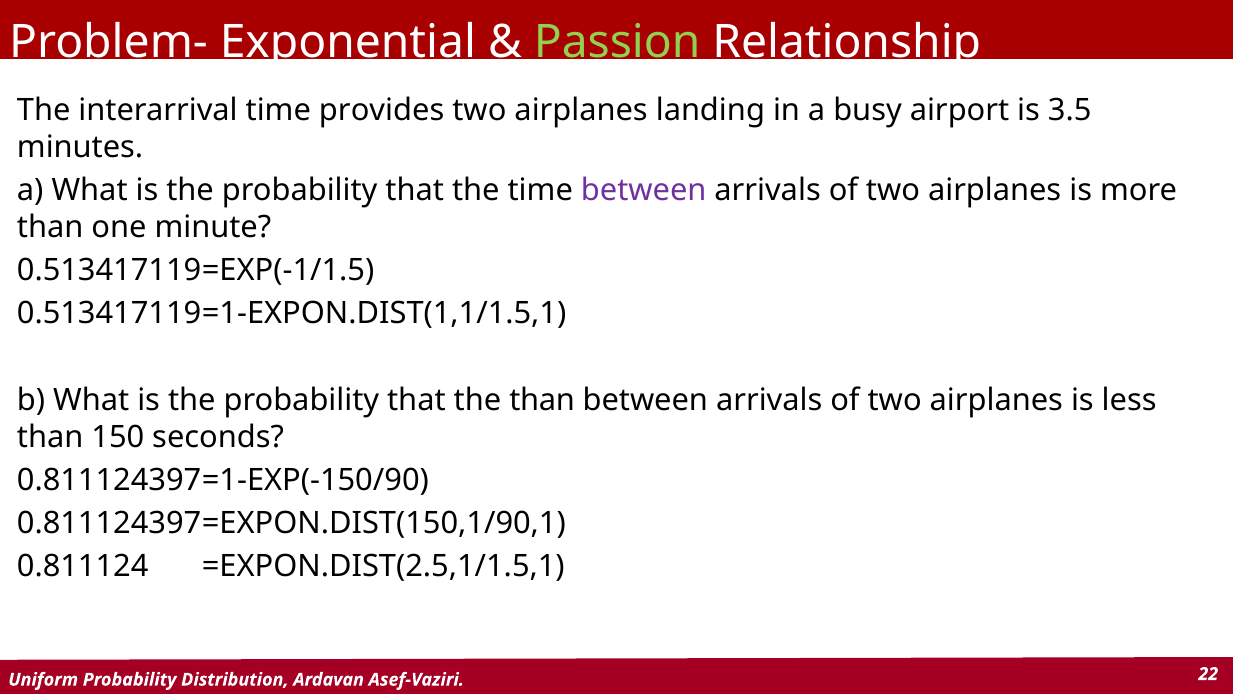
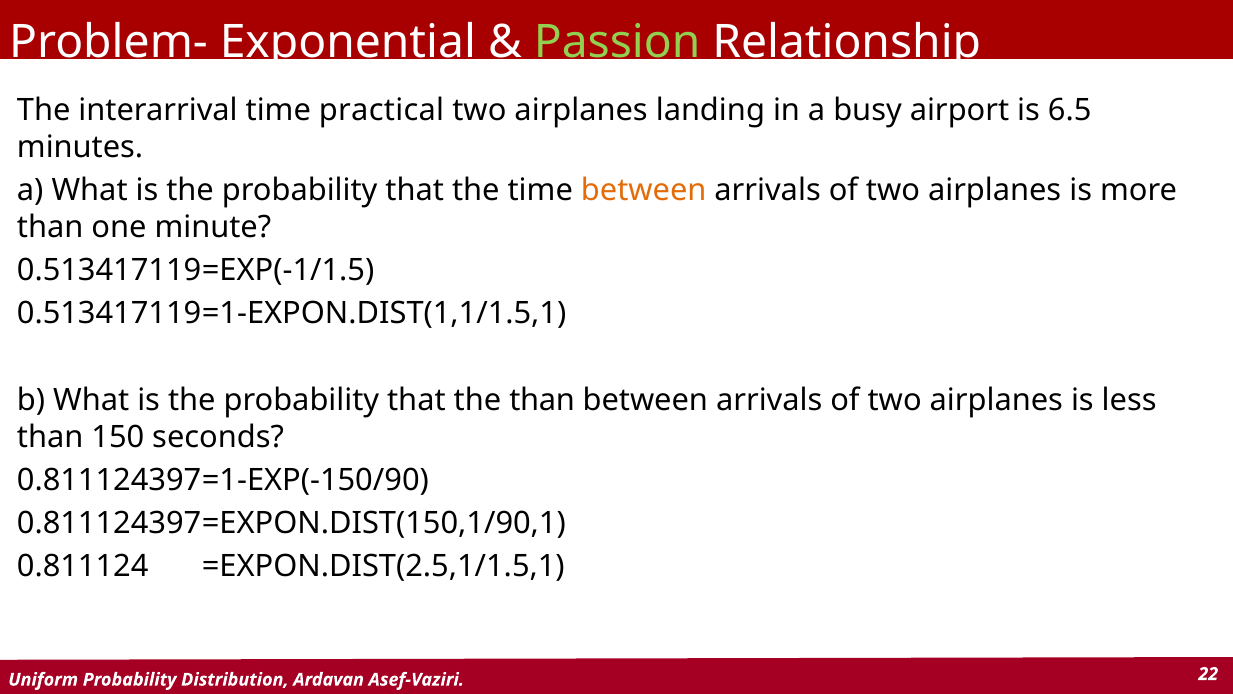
provides: provides -> practical
3.5: 3.5 -> 6.5
between at (644, 190) colour: purple -> orange
